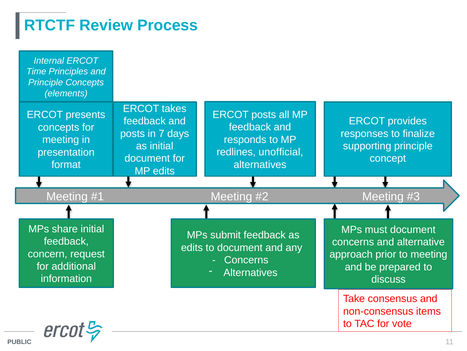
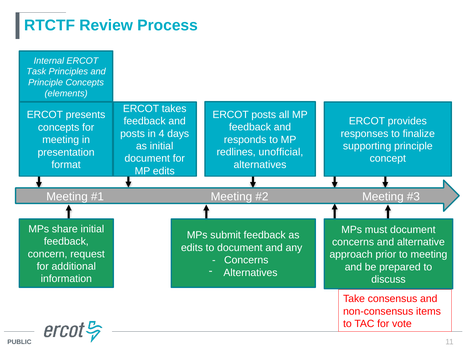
Time: Time -> Task
7: 7 -> 4
